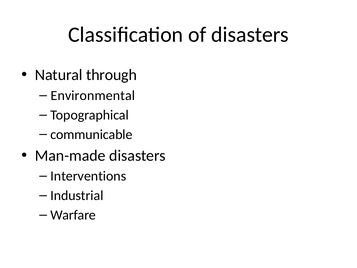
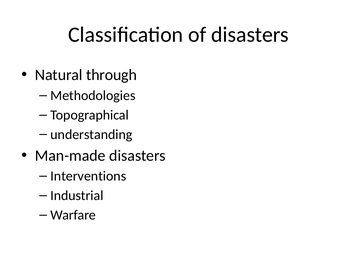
Environmental: Environmental -> Methodologies
communicable: communicable -> understanding
